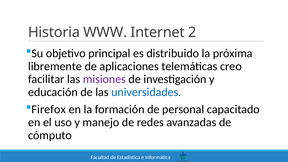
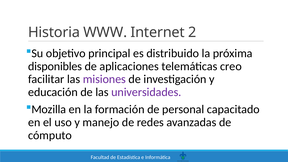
libremente: libremente -> disponibles
universidades colour: blue -> purple
Firefox: Firefox -> Mozilla
